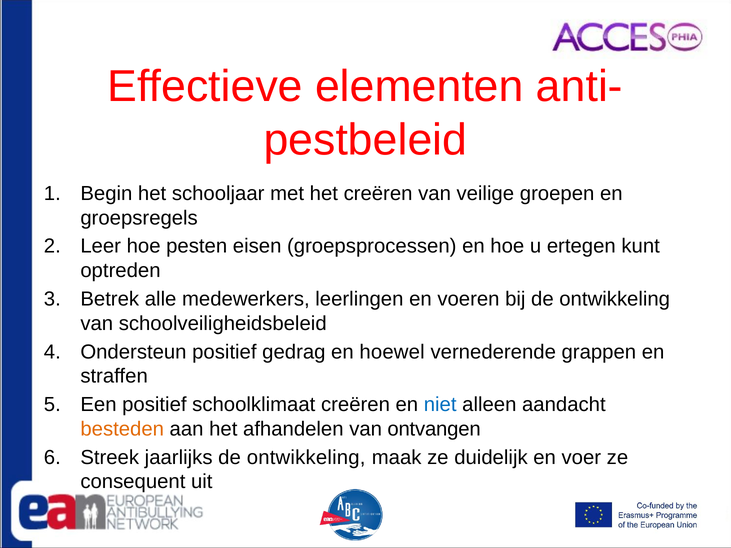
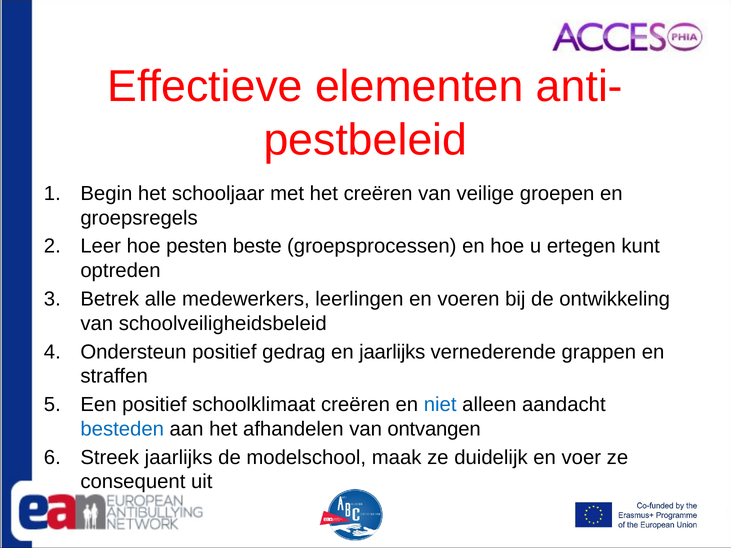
eisen: eisen -> beste
en hoewel: hoewel -> jaarlijks
besteden colour: orange -> blue
jaarlijks de ontwikkeling: ontwikkeling -> modelschool
